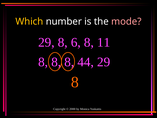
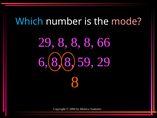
Which colour: yellow -> light blue
29 8 6: 6 -> 8
11: 11 -> 66
8 at (43, 62): 8 -> 6
44: 44 -> 59
